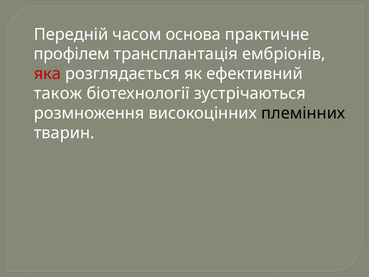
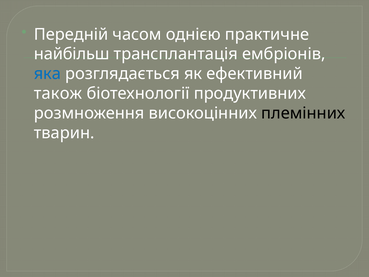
основа: основа -> однією
профілем: профілем -> найбільш
яка colour: red -> blue
зустрічаються: зустрічаються -> продуктивних
